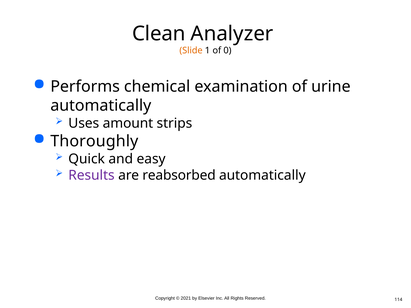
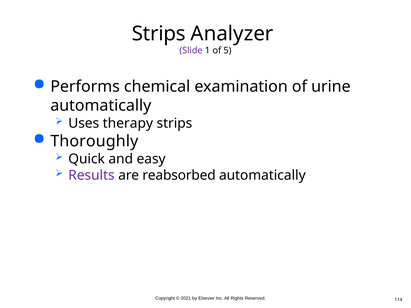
Clean at (159, 34): Clean -> Strips
Slide colour: orange -> purple
0: 0 -> 5
amount: amount -> therapy
